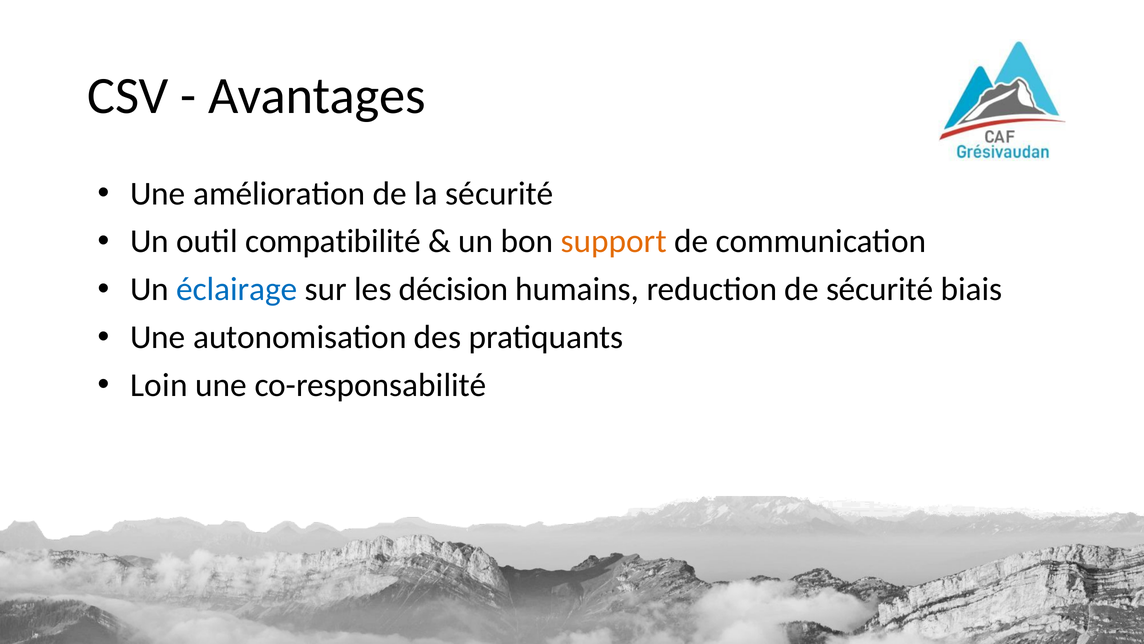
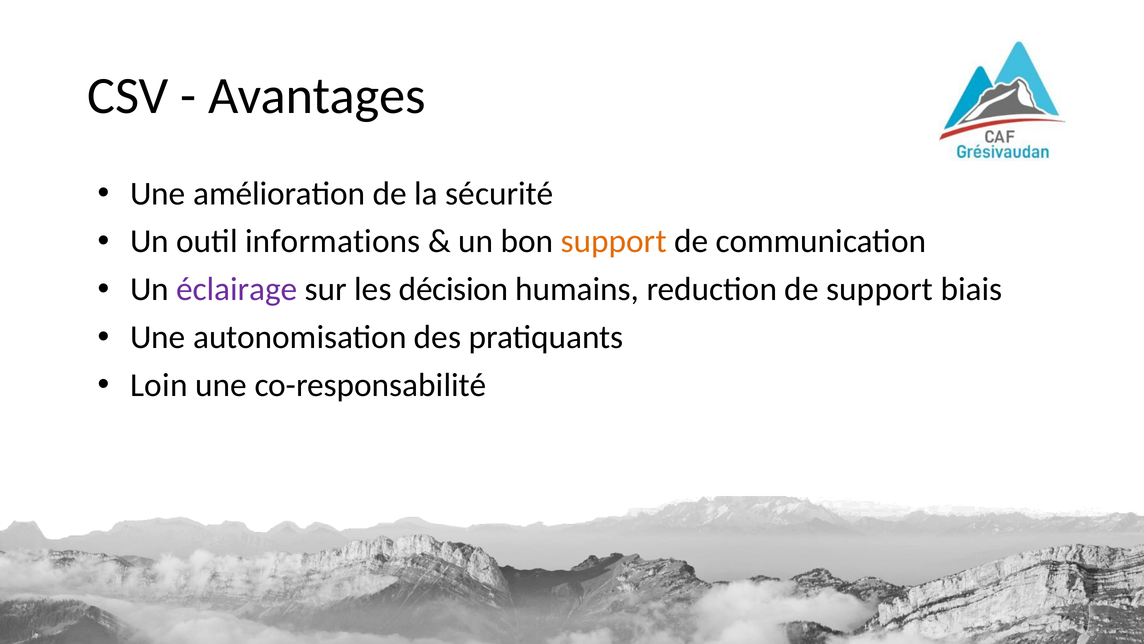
compatibilité: compatibilité -> informations
éclairage colour: blue -> purple
de sécurité: sécurité -> support
